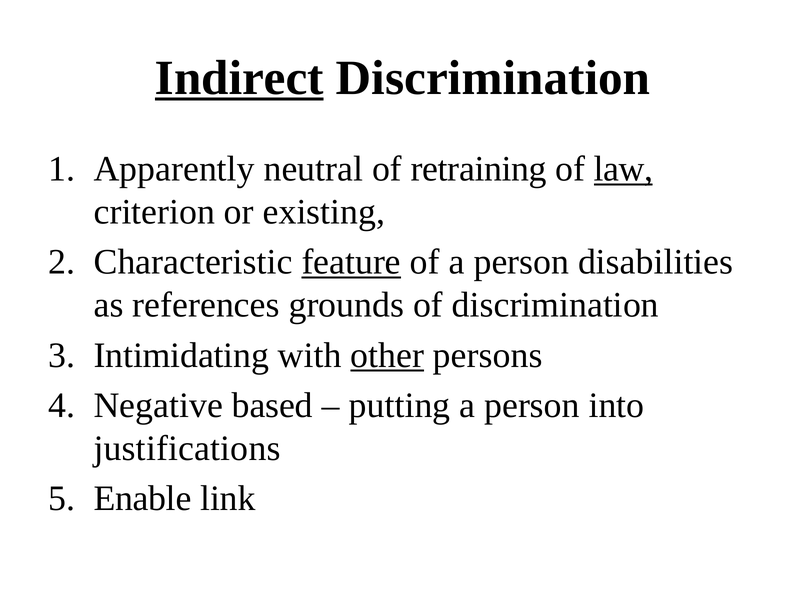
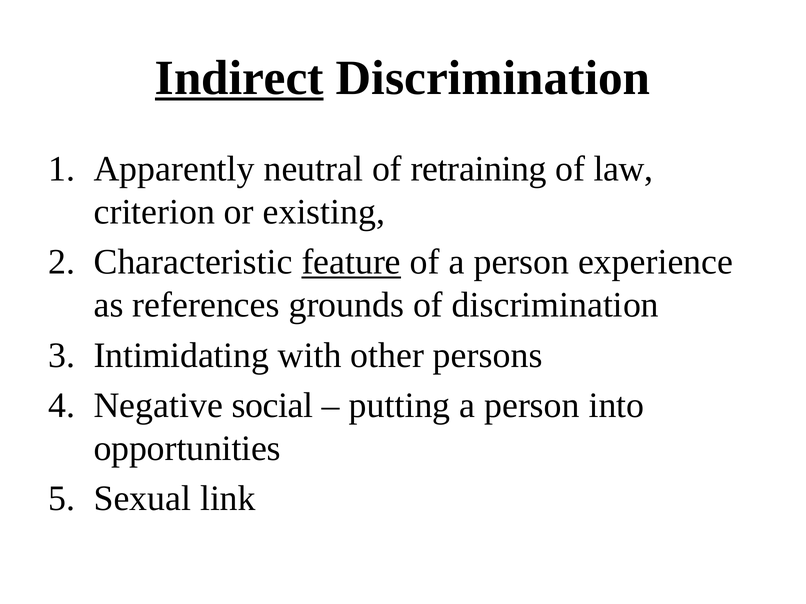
law underline: present -> none
disabilities: disabilities -> experience
other underline: present -> none
based: based -> social
justifications: justifications -> opportunities
Enable: Enable -> Sexual
